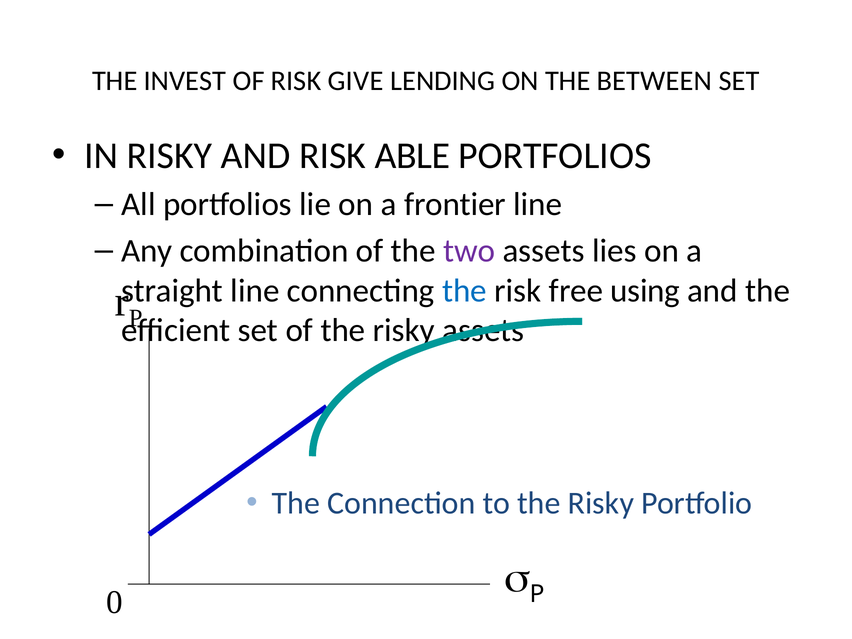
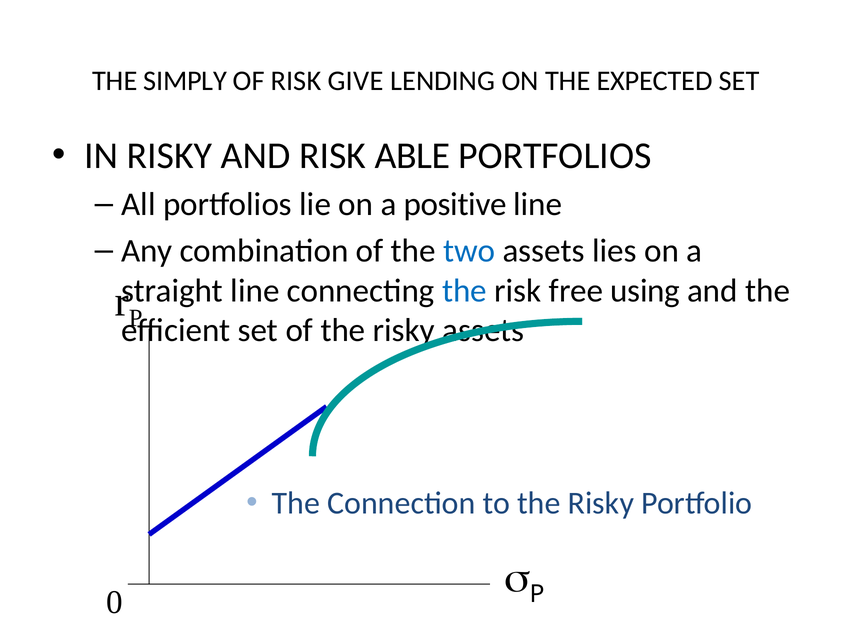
INVEST: INVEST -> SIMPLY
BETWEEN: BETWEEN -> EXPECTED
frontier: frontier -> positive
two colour: purple -> blue
